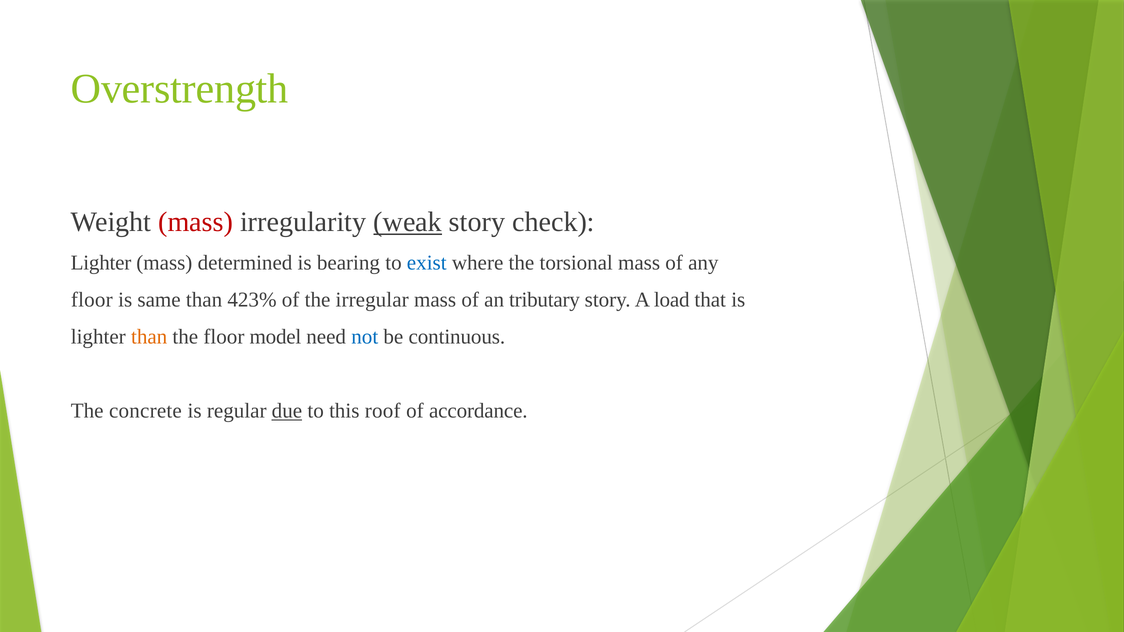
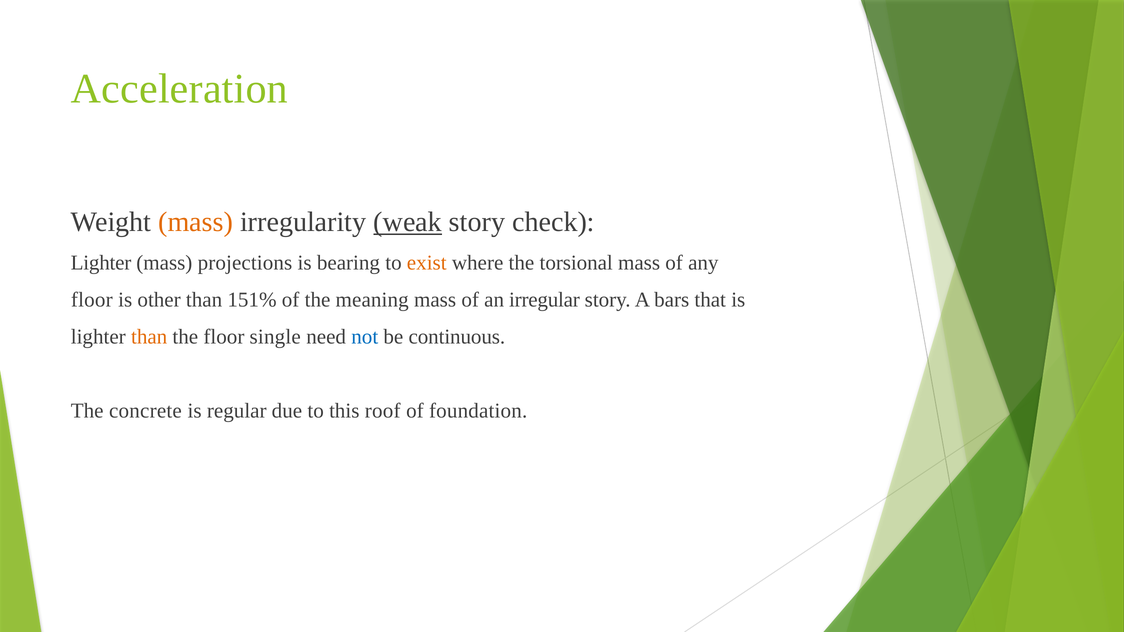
Overstrength: Overstrength -> Acceleration
mass at (196, 222) colour: red -> orange
determined: determined -> projections
exist colour: blue -> orange
same: same -> other
423%: 423% -> 151%
irregular: irregular -> meaning
tributary: tributary -> irregular
load: load -> bars
model: model -> single
due underline: present -> none
accordance: accordance -> foundation
